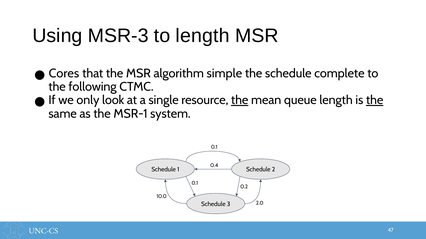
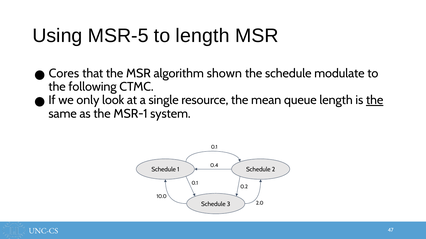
MSR-3: MSR-3 -> MSR-5
simple: simple -> shown
complete: complete -> modulate
the at (240, 100) underline: present -> none
